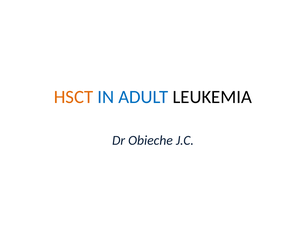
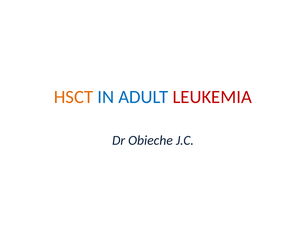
LEUKEMIA colour: black -> red
